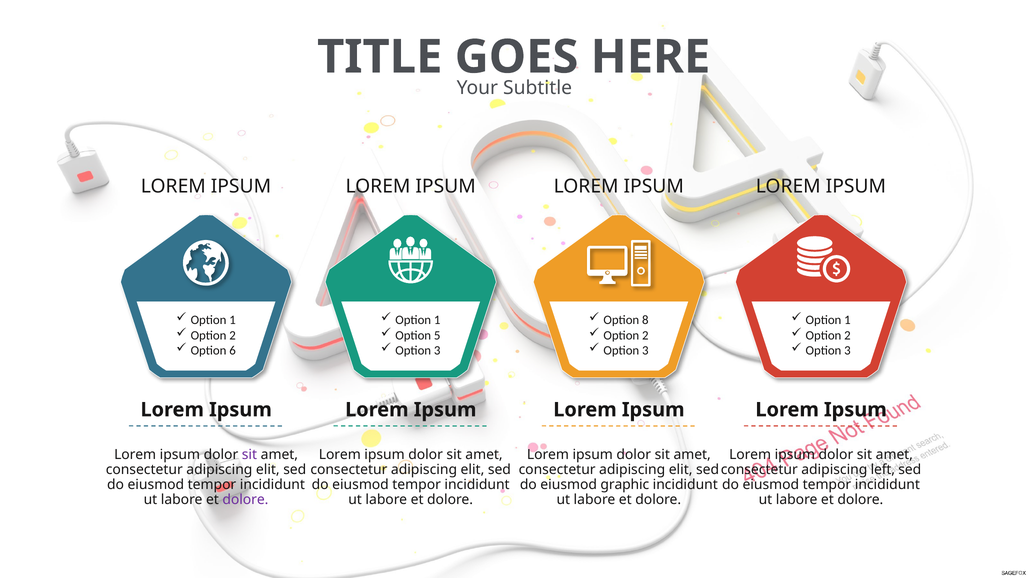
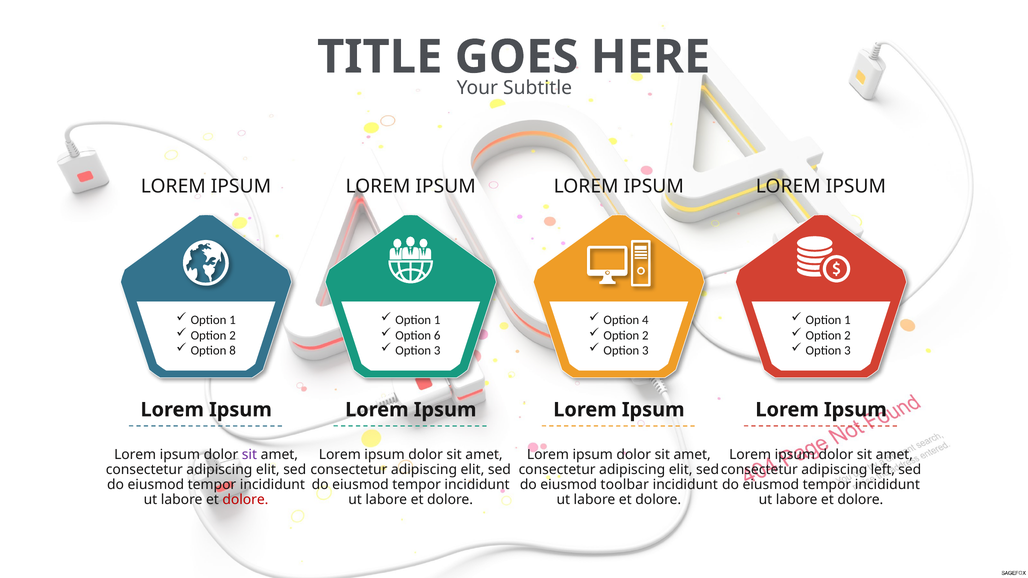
8: 8 -> 4
5: 5 -> 6
6: 6 -> 8
graphic: graphic -> toolbar
dolore at (245, 500) colour: purple -> red
